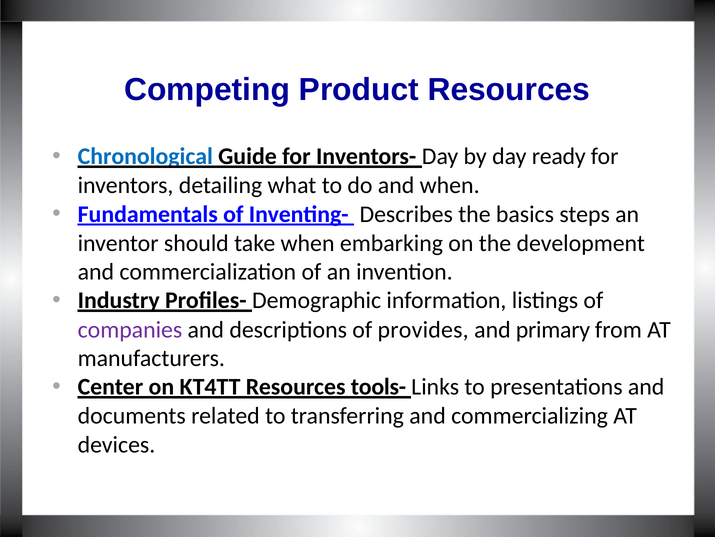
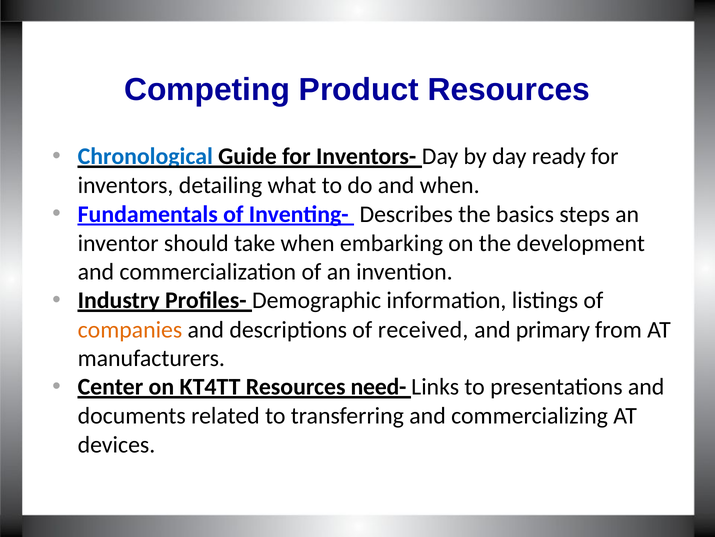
companies colour: purple -> orange
provides: provides -> received
tools-: tools- -> need-
